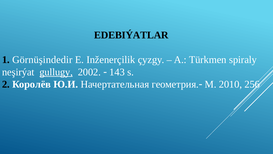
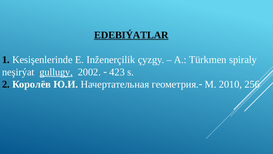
EDEBIÝATLAR underline: none -> present
Görnüşindedir: Görnüşindedir -> Kesişenlerinde
143: 143 -> 423
